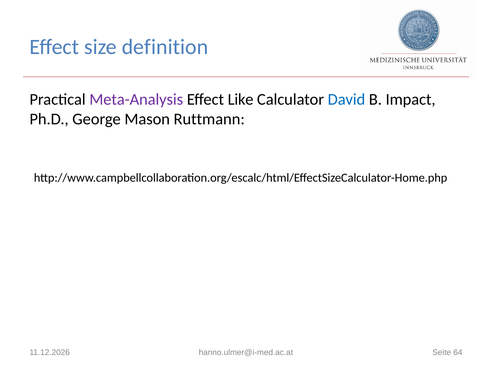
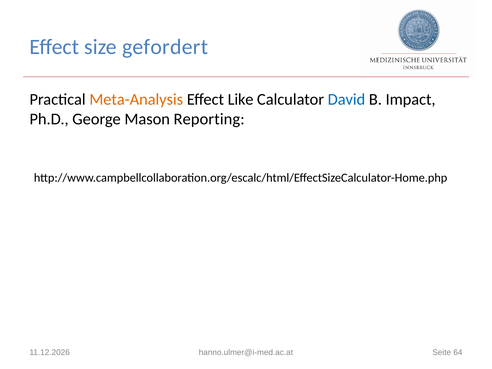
definition: definition -> gefordert
Meta-Analysis colour: purple -> orange
Ruttmann: Ruttmann -> Reporting
